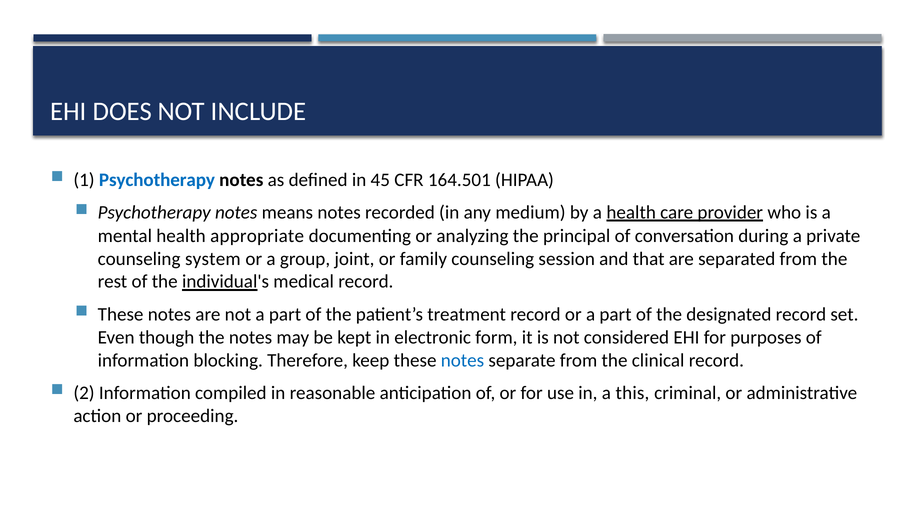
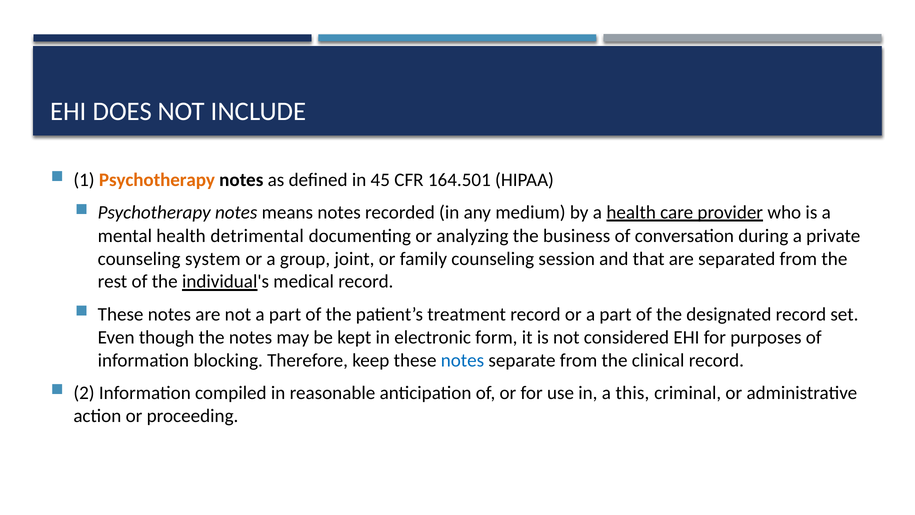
Psychotherapy at (157, 180) colour: blue -> orange
appropriate: appropriate -> detrimental
principal: principal -> business
